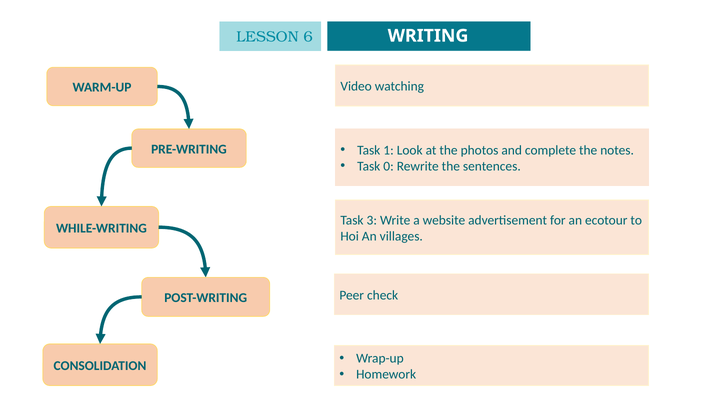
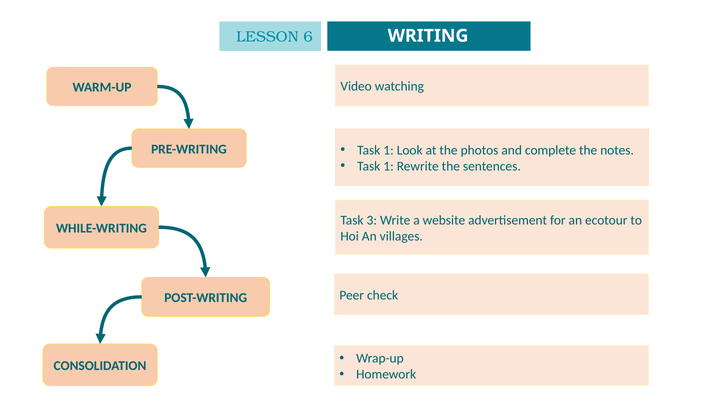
0 at (389, 166): 0 -> 1
